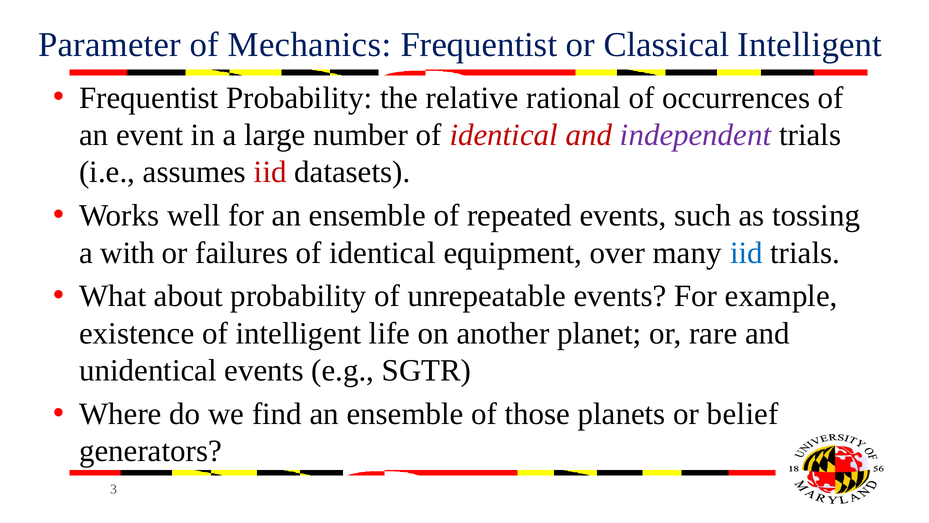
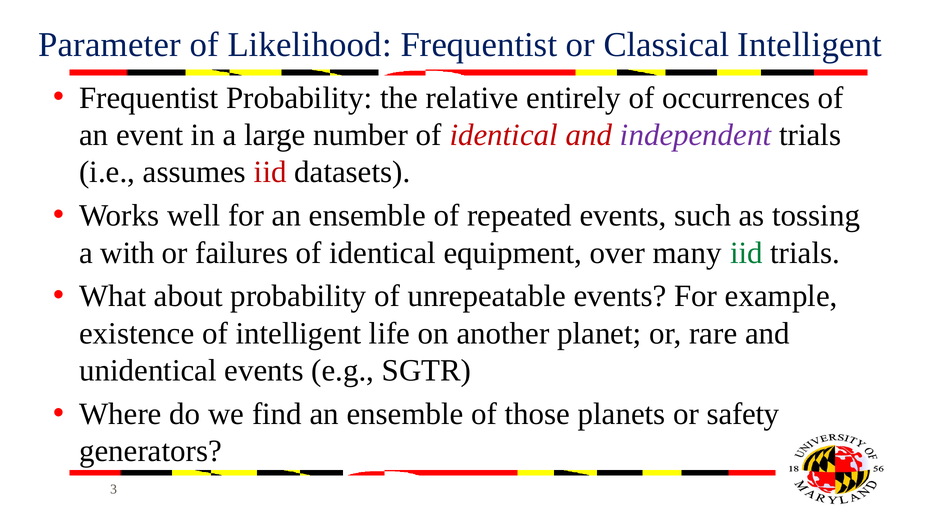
Mechanics: Mechanics -> Likelihood
rational: rational -> entirely
iid at (746, 253) colour: blue -> green
belief: belief -> safety
